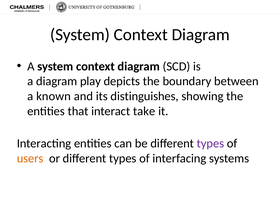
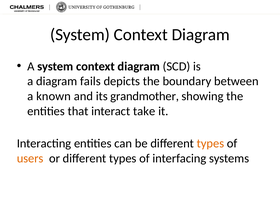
play: play -> fails
distinguishes: distinguishes -> grandmother
types at (210, 143) colour: purple -> orange
